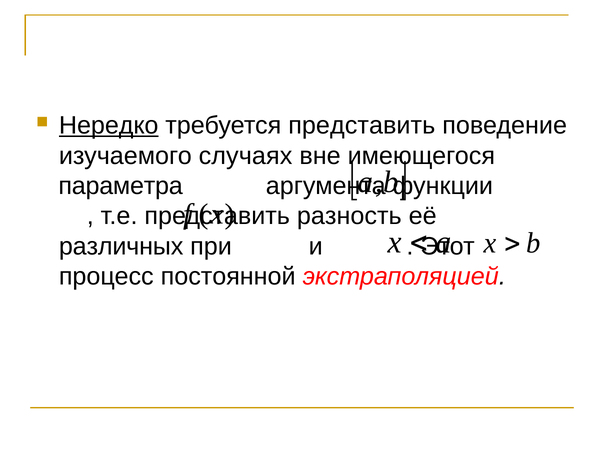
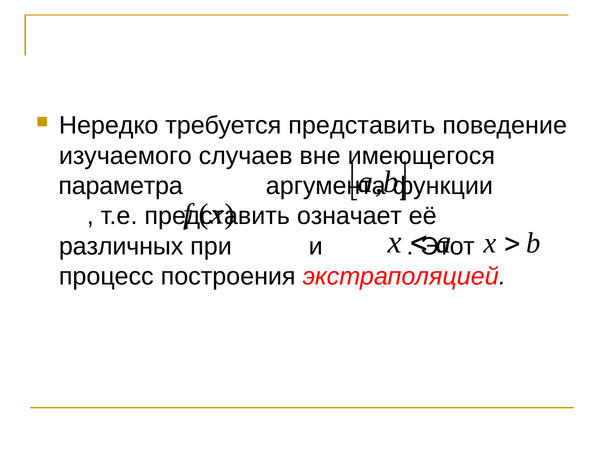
Нередко underline: present -> none
случаях: случаях -> случаев
разность: разность -> означает
постоянной: постоянной -> построения
